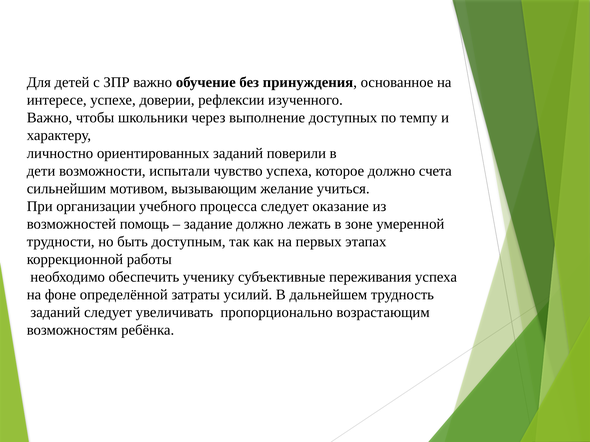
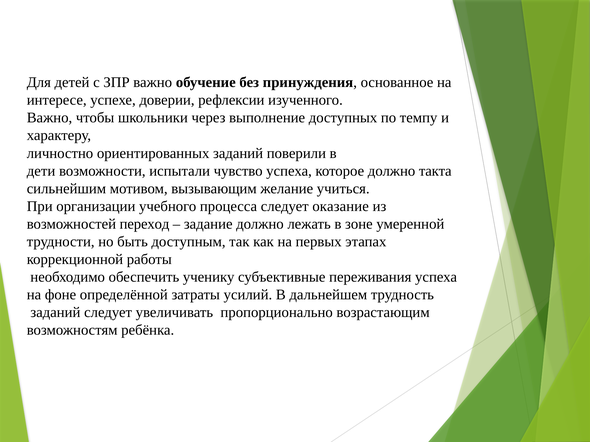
счета: счета -> такта
помощь: помощь -> переход
